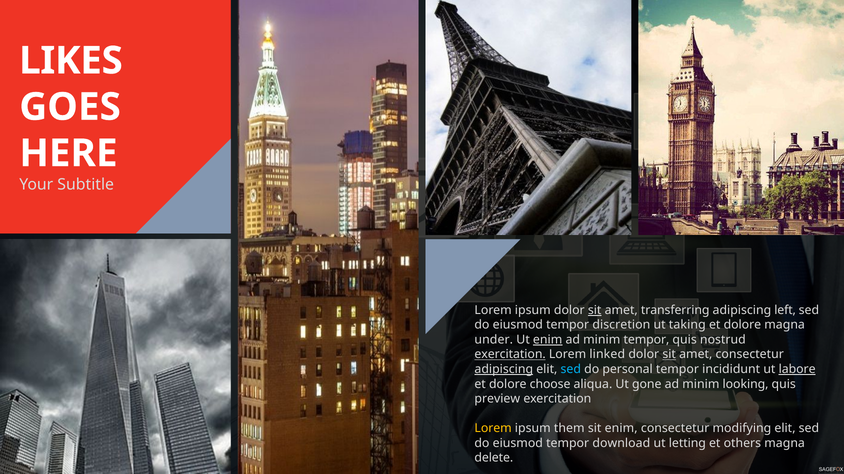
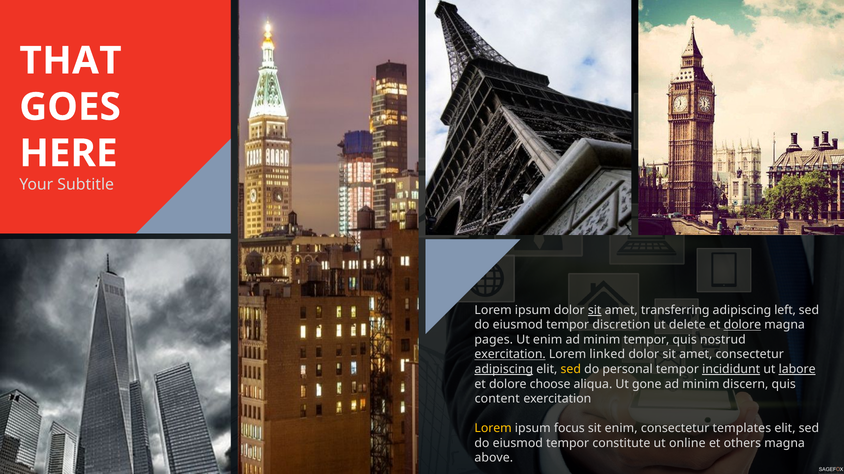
LIKES: LIKES -> THAT
taking: taking -> delete
dolore at (742, 325) underline: none -> present
under: under -> pages
enim at (548, 340) underline: present -> none
sit at (669, 355) underline: present -> none
sed at (571, 370) colour: light blue -> yellow
incididunt underline: none -> present
looking: looking -> discern
preview: preview -> content
them: them -> focus
modifying: modifying -> templates
download: download -> constitute
letting: letting -> online
delete: delete -> above
